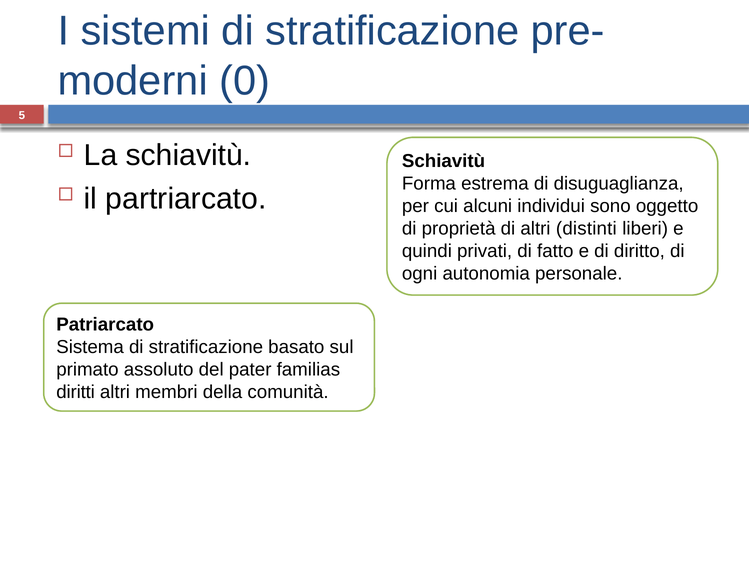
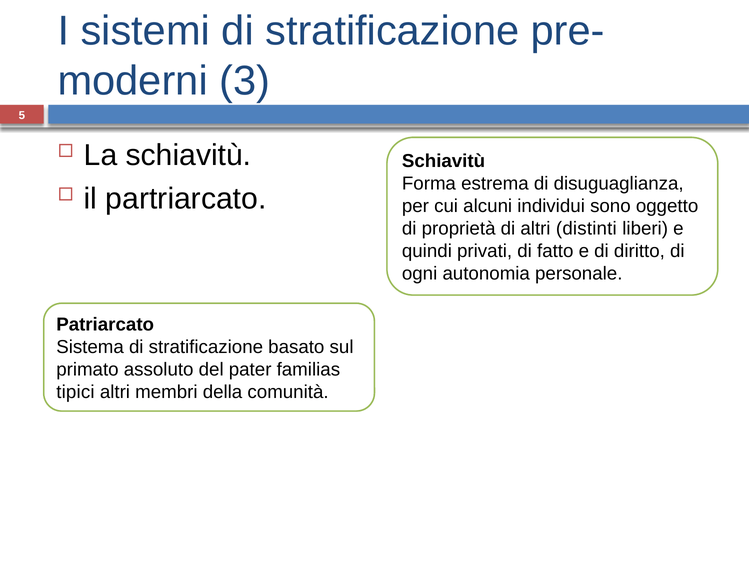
0: 0 -> 3
diritti: diritti -> tipici
